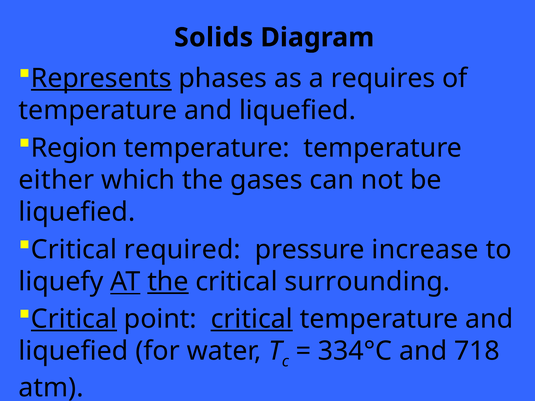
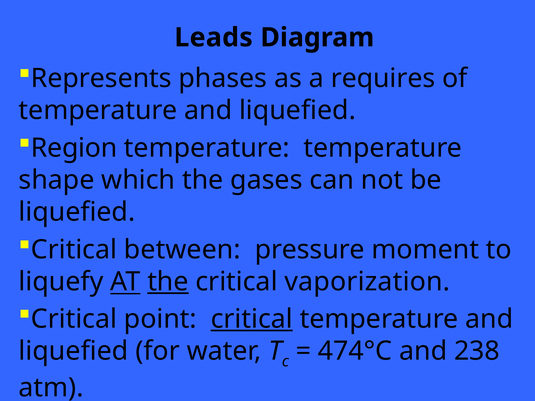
Solids: Solids -> Leads
Represents underline: present -> none
either: either -> shape
required: required -> between
increase: increase -> moment
surrounding: surrounding -> vaporization
Critical at (74, 319) underline: present -> none
334°C: 334°C -> 474°C
718: 718 -> 238
